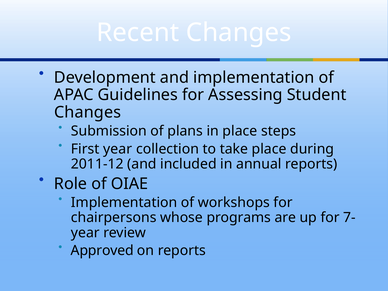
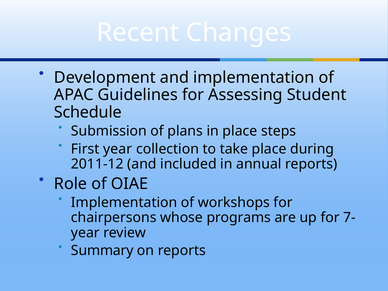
Changes at (88, 112): Changes -> Schedule
Approved: Approved -> Summary
